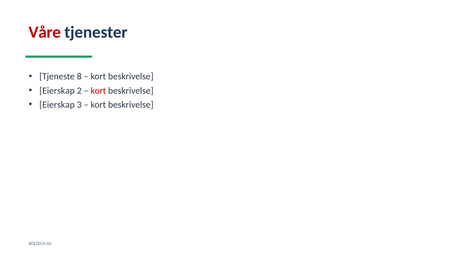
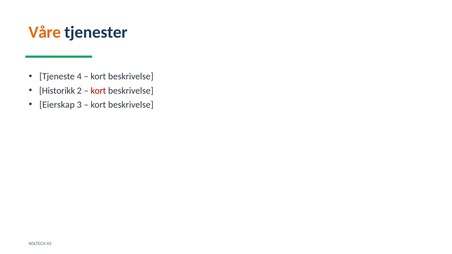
Våre colour: red -> orange
8: 8 -> 4
Eierskap at (57, 91): Eierskap -> Historikk
